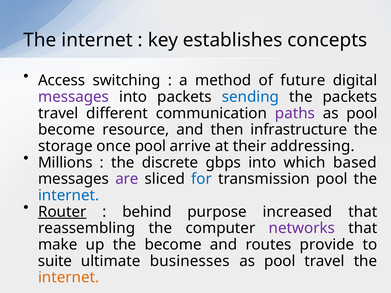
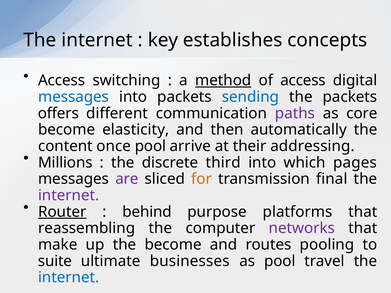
method underline: none -> present
of future: future -> access
messages at (74, 97) colour: purple -> blue
travel at (58, 113): travel -> offers
pool at (362, 113): pool -> core
resource: resource -> elasticity
infrastructure: infrastructure -> automatically
storage: storage -> content
gbps: gbps -> third
based: based -> pages
for colour: blue -> orange
transmission pool: pool -> final
internet at (69, 196) colour: blue -> purple
increased: increased -> platforms
provide: provide -> pooling
internet at (69, 278) colour: orange -> blue
